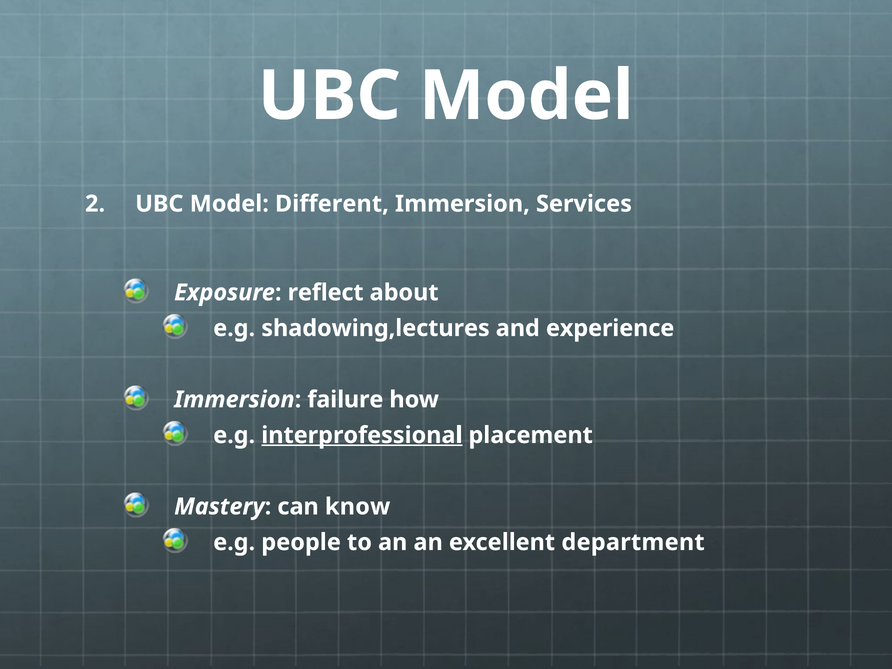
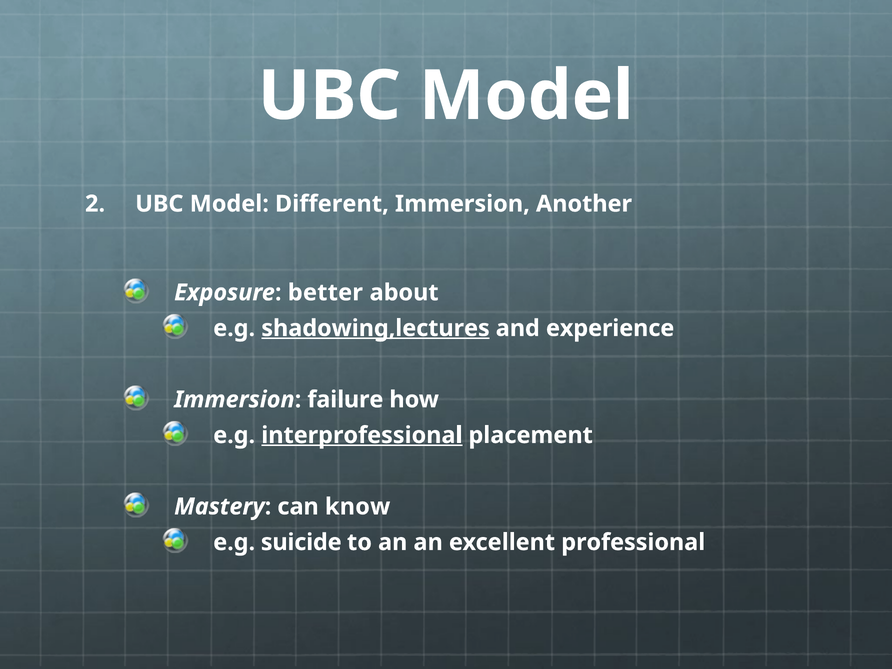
Services: Services -> Another
reflect: reflect -> better
shadowing,lectures underline: none -> present
people: people -> suicide
department: department -> professional
